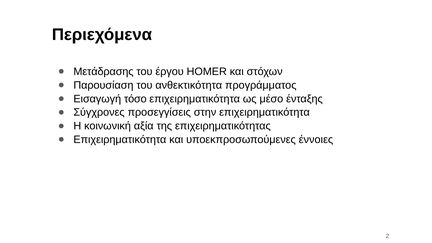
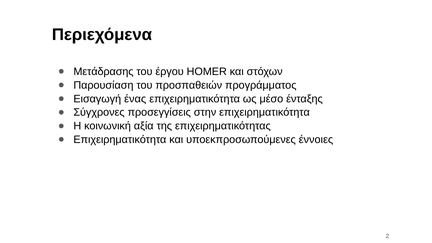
ανθεκτικότητα: ανθεκτικότητα -> προσπαθειών
τόσο: τόσο -> ένας
